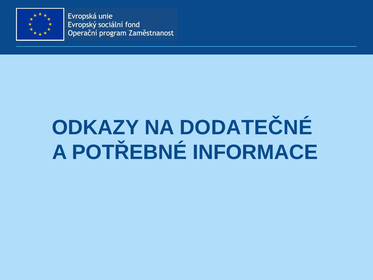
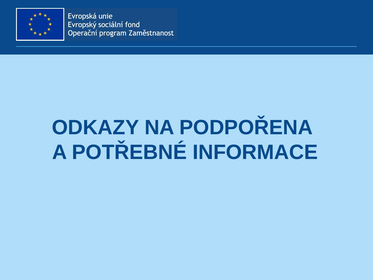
DODATEČNÉ: DODATEČNÉ -> PODPOŘENA
